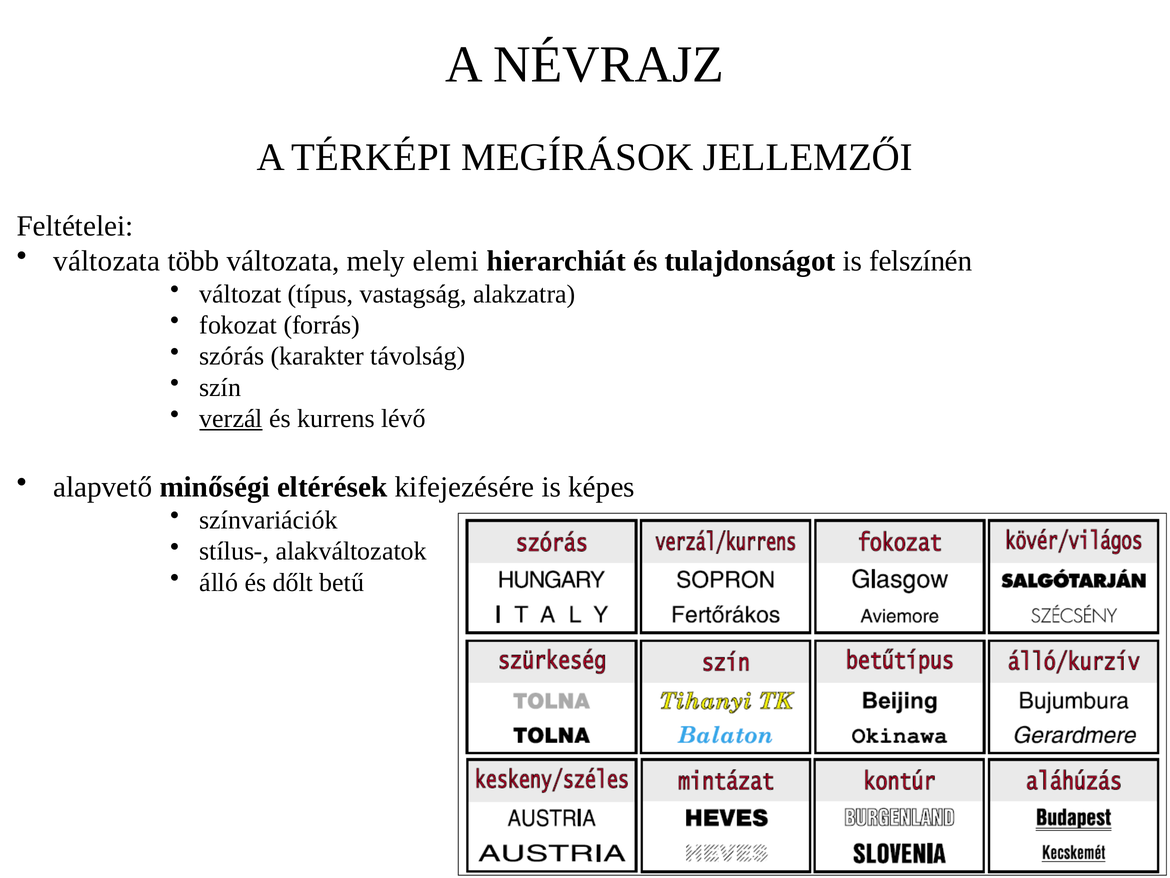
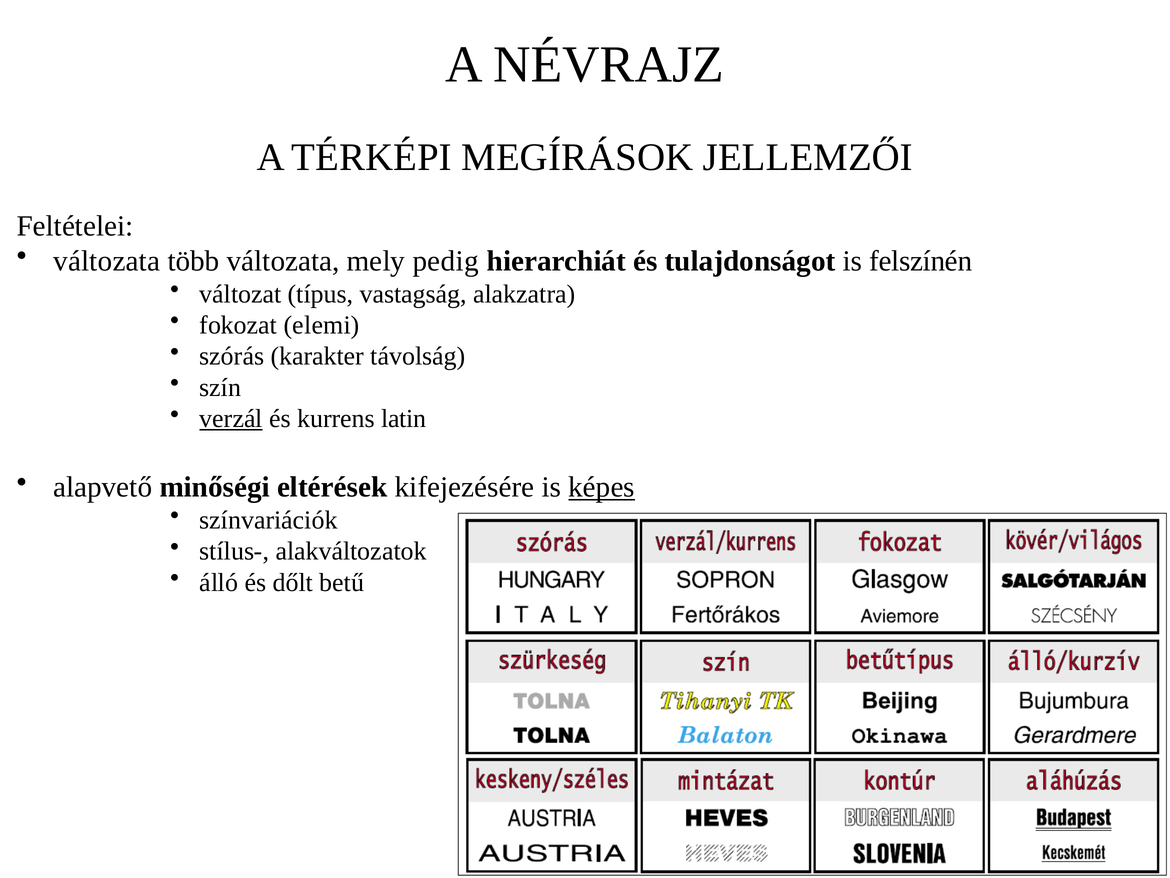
elemi: elemi -> pedig
forrás: forrás -> elemi
lévő: lévő -> latin
képes underline: none -> present
